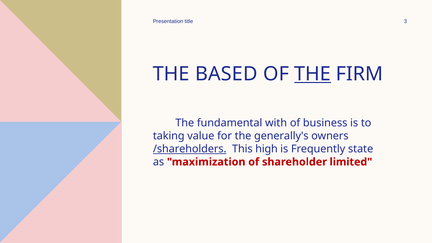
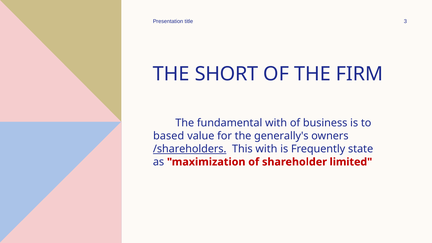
BASED: BASED -> SHORT
THE at (313, 74) underline: present -> none
taking: taking -> based
This high: high -> with
